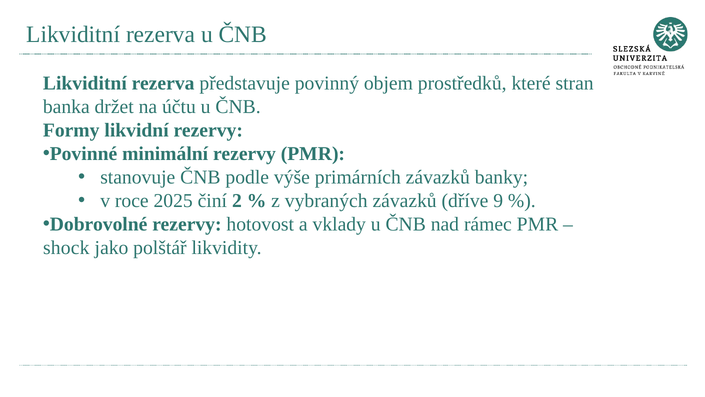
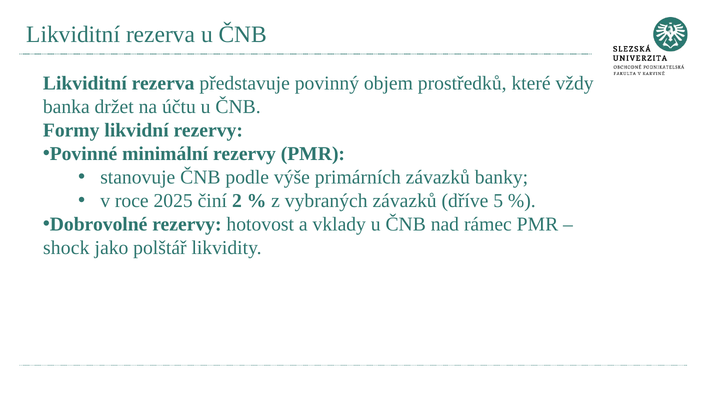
stran: stran -> vždy
9: 9 -> 5
